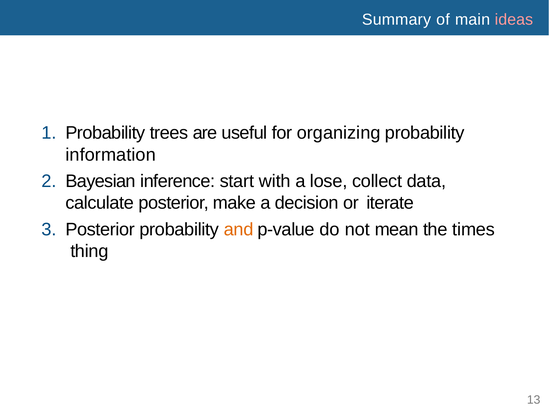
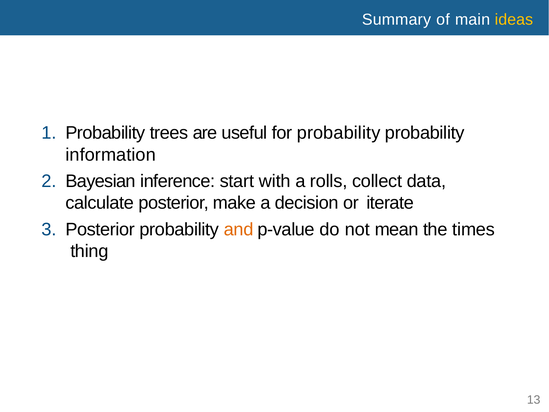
ideas colour: pink -> yellow
for organizing: organizing -> probability
lose: lose -> rolls
